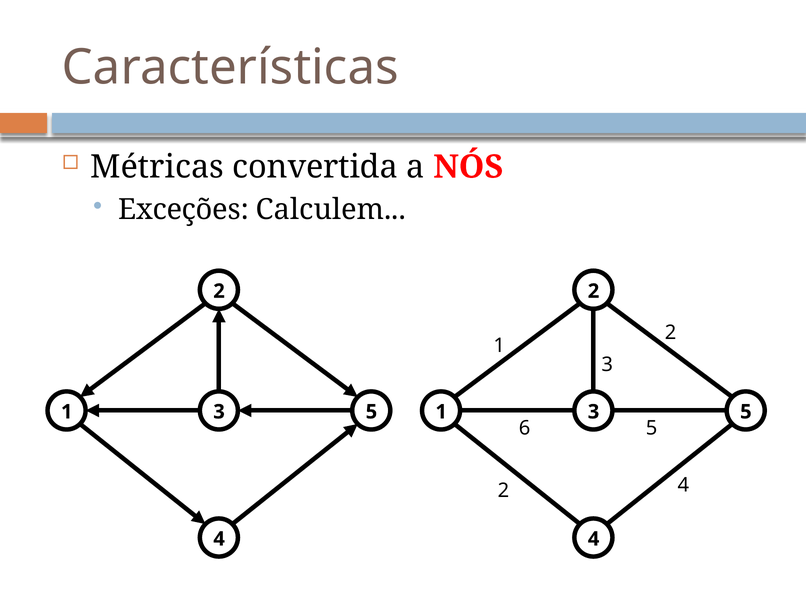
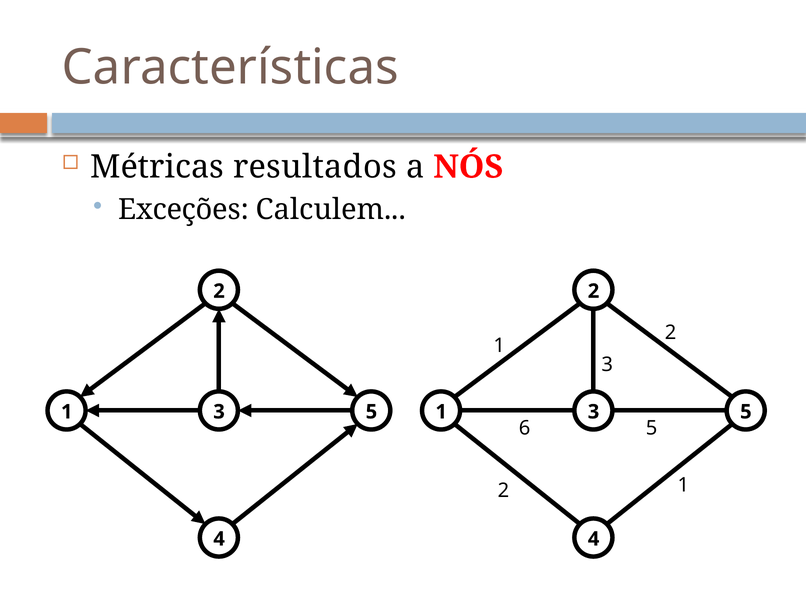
convertida: convertida -> resultados
2 4: 4 -> 1
